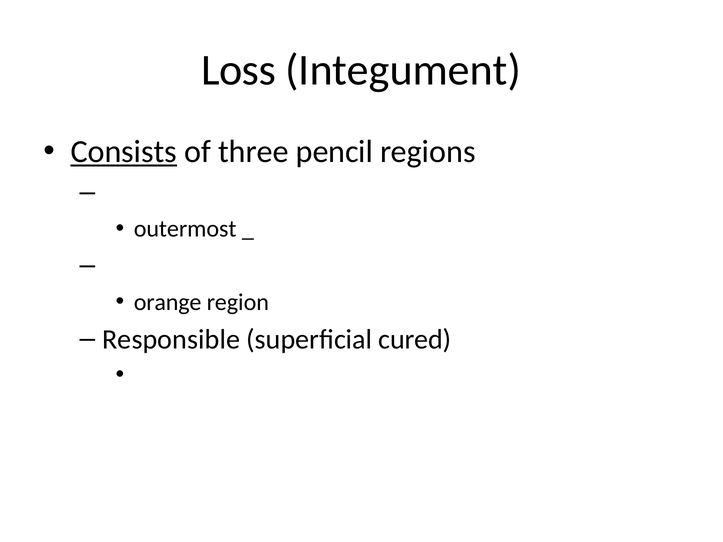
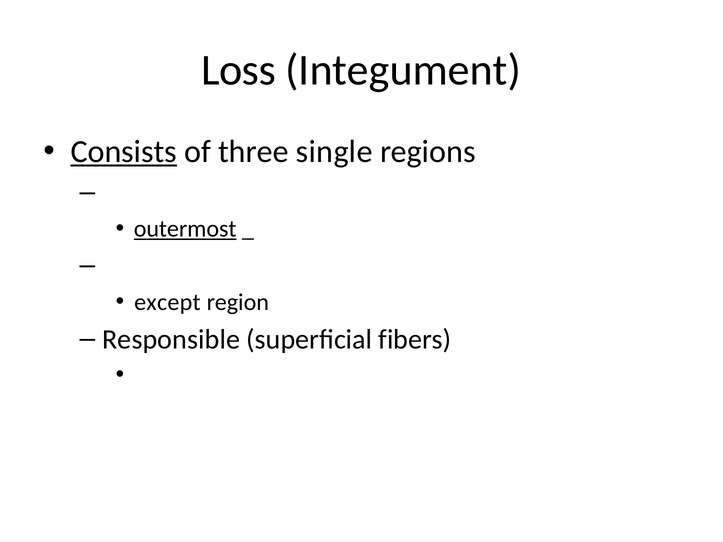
pencil: pencil -> single
outermost underline: none -> present
orange: orange -> except
cured: cured -> fibers
